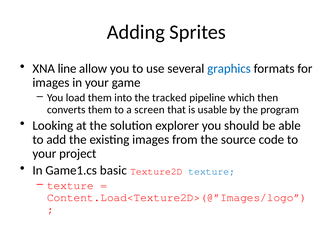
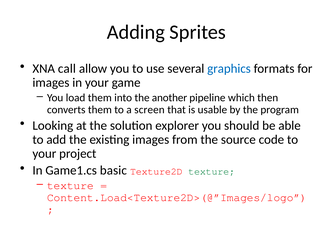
line: line -> call
tracked: tracked -> another
texture at (212, 171) colour: blue -> green
